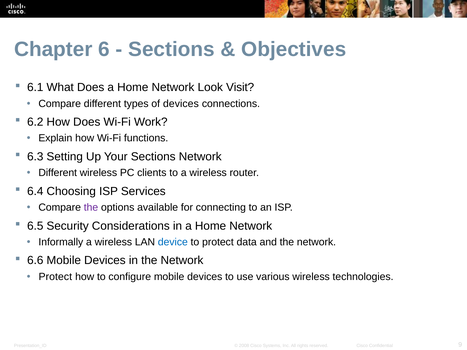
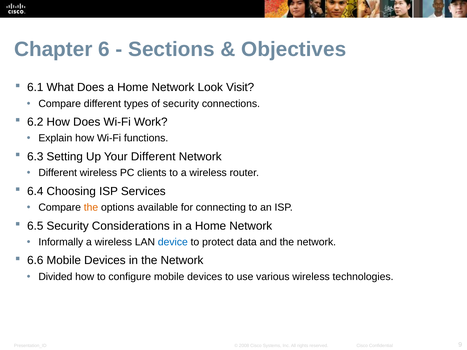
of devices: devices -> security
Your Sections: Sections -> Different
the at (91, 208) colour: purple -> orange
Protect at (55, 277): Protect -> Divided
